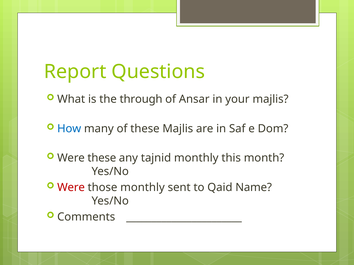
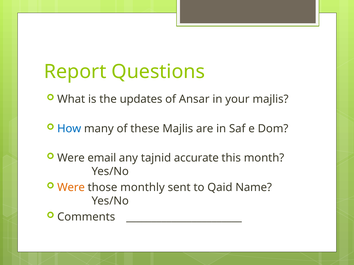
through: through -> updates
Were these: these -> email
tajnid monthly: monthly -> accurate
Were at (71, 188) colour: red -> orange
